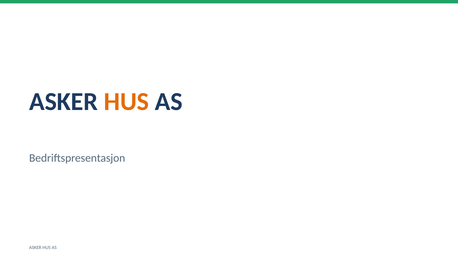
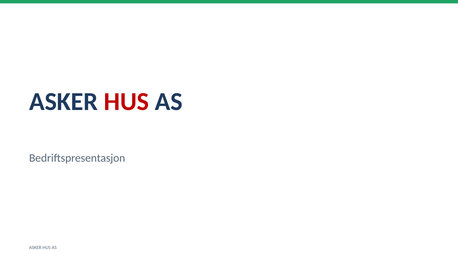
HUS at (126, 102) colour: orange -> red
